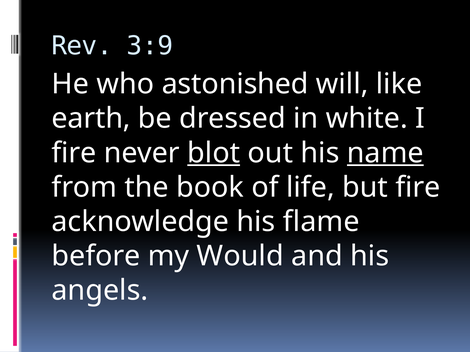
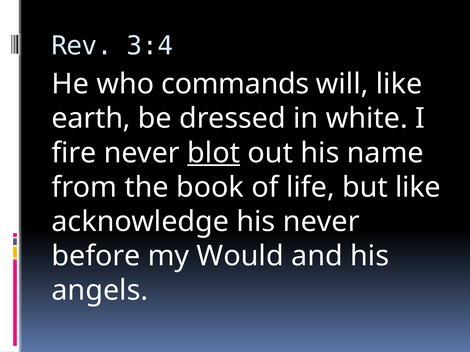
3:9: 3:9 -> 3:4
astonished: astonished -> commands
name underline: present -> none
but fire: fire -> like
his flame: flame -> never
